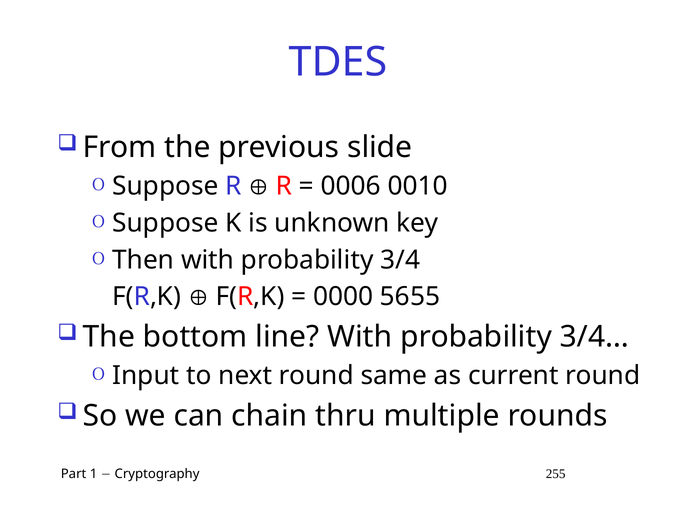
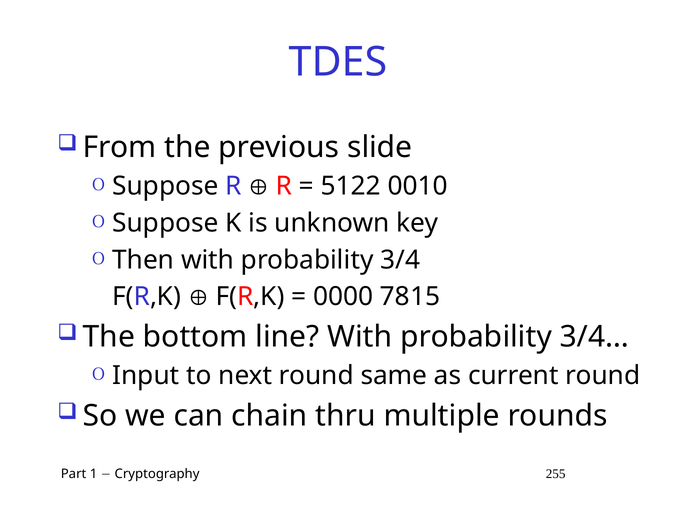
0006: 0006 -> 5122
5655: 5655 -> 7815
